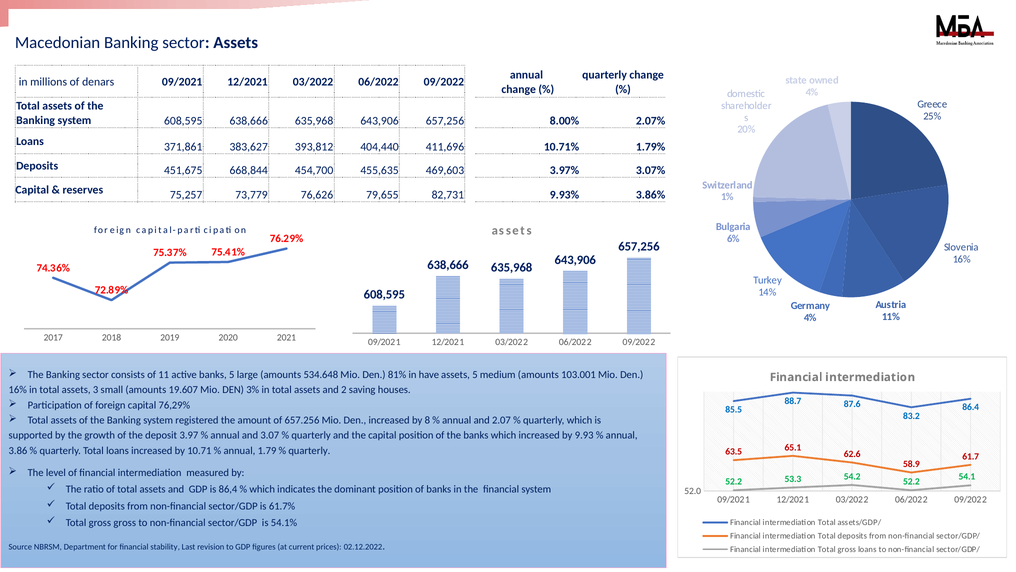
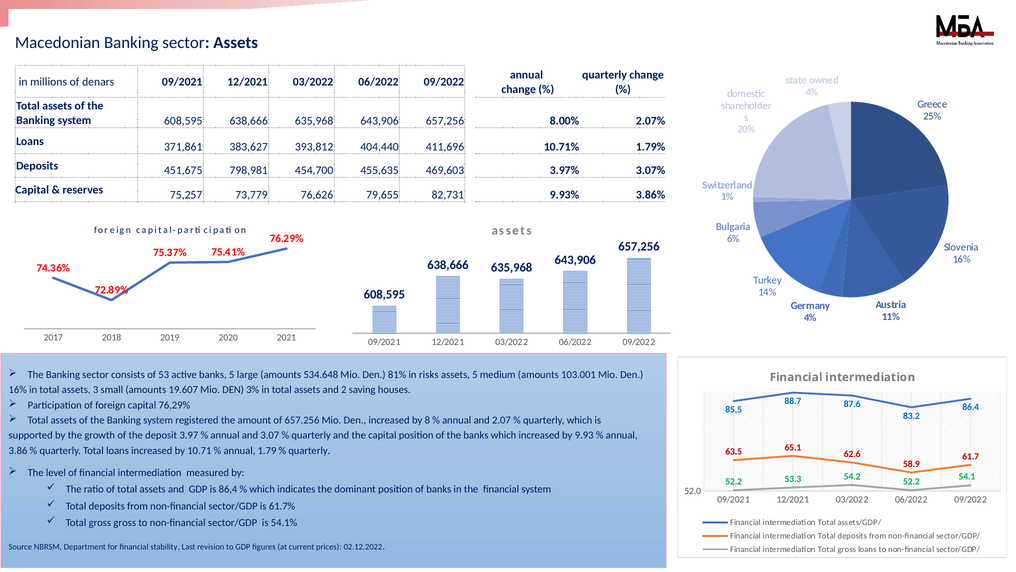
668,844: 668,844 -> 798,981
11: 11 -> 53
have: have -> risks
